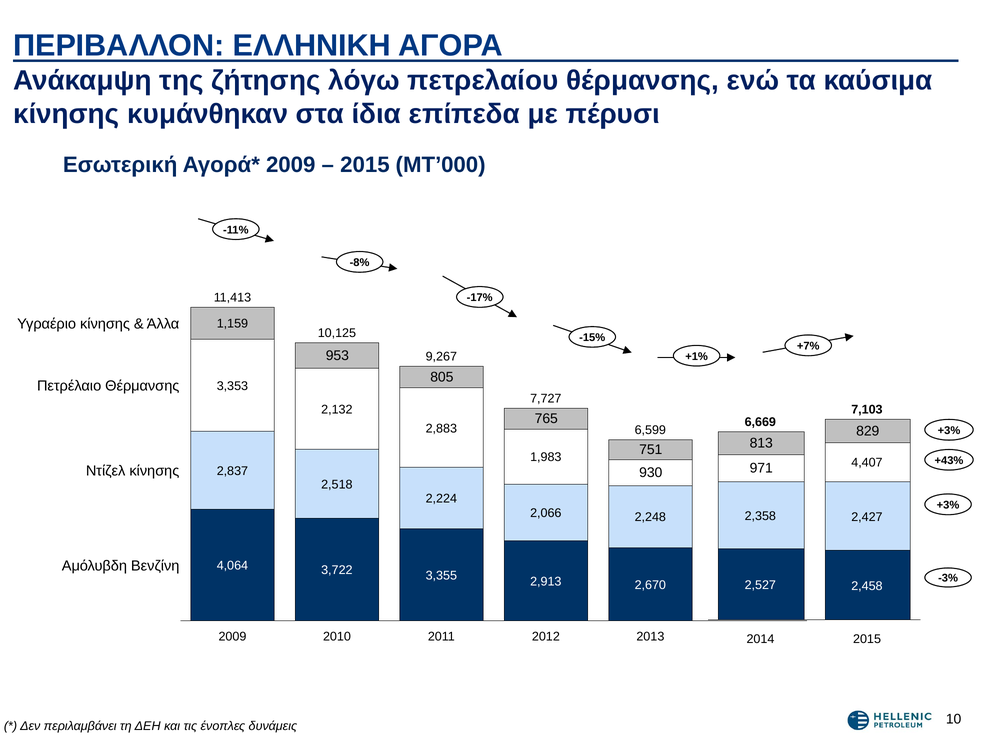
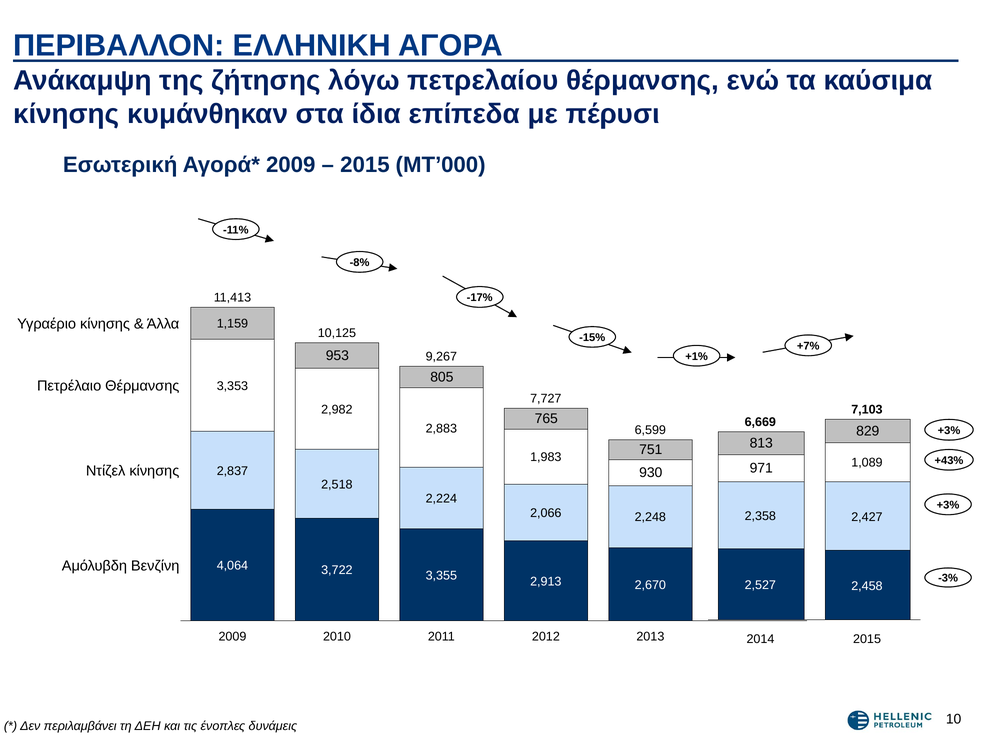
2,132: 2,132 -> 2,982
4,407: 4,407 -> 1,089
